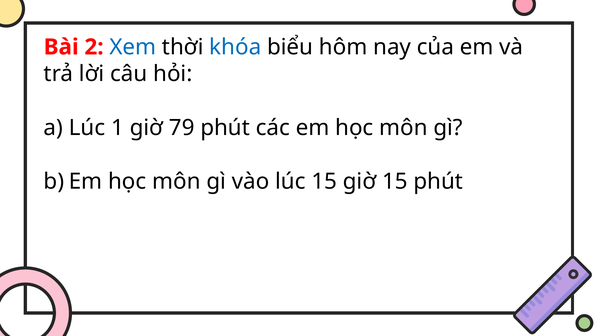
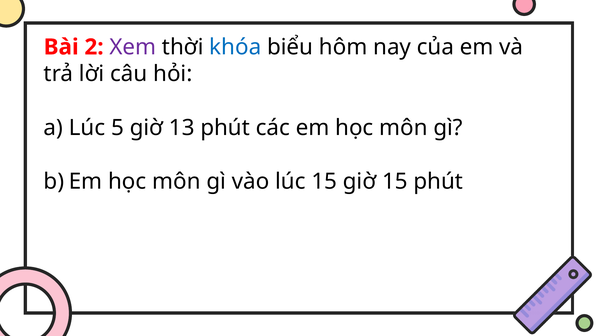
Xem colour: blue -> purple
1: 1 -> 5
79: 79 -> 13
